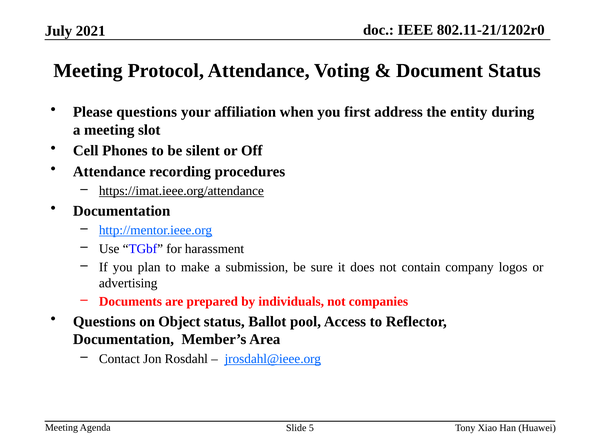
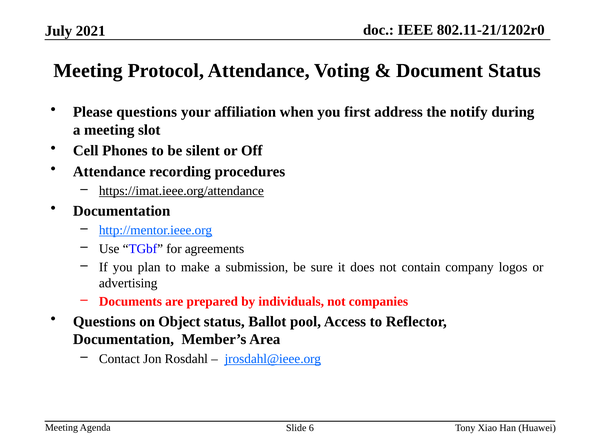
entity: entity -> notify
harassment: harassment -> agreements
5: 5 -> 6
